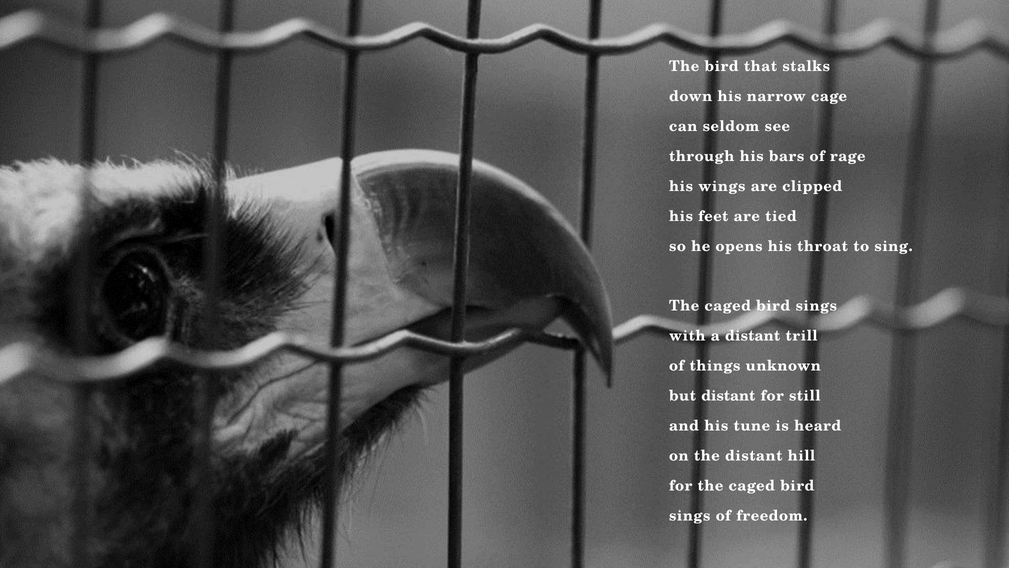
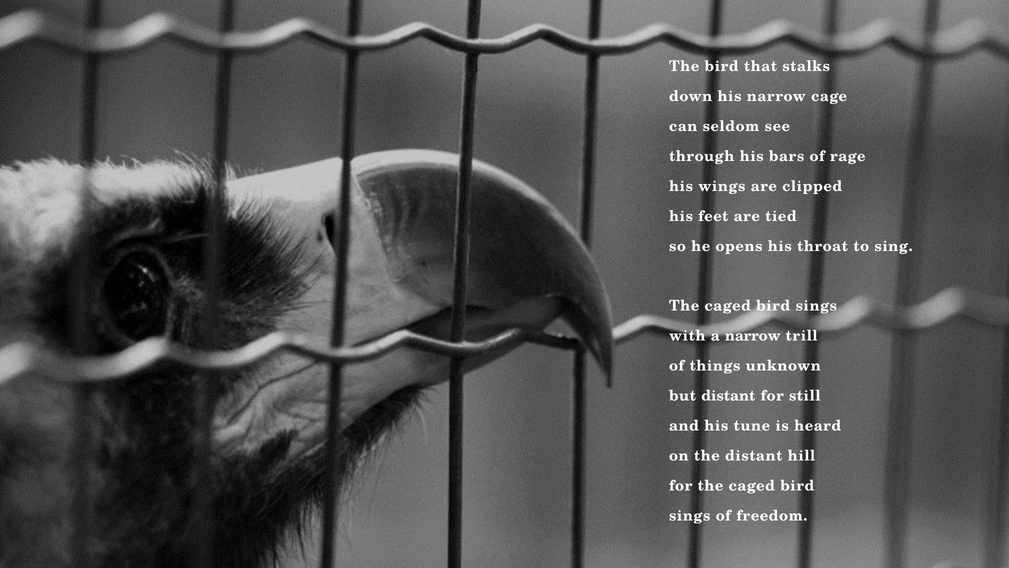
a distant: distant -> narrow
